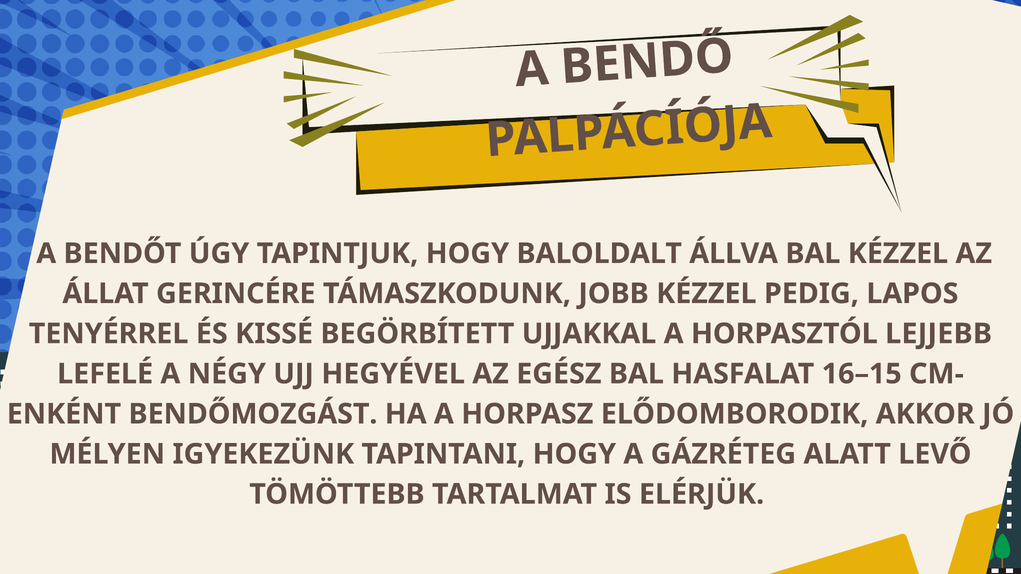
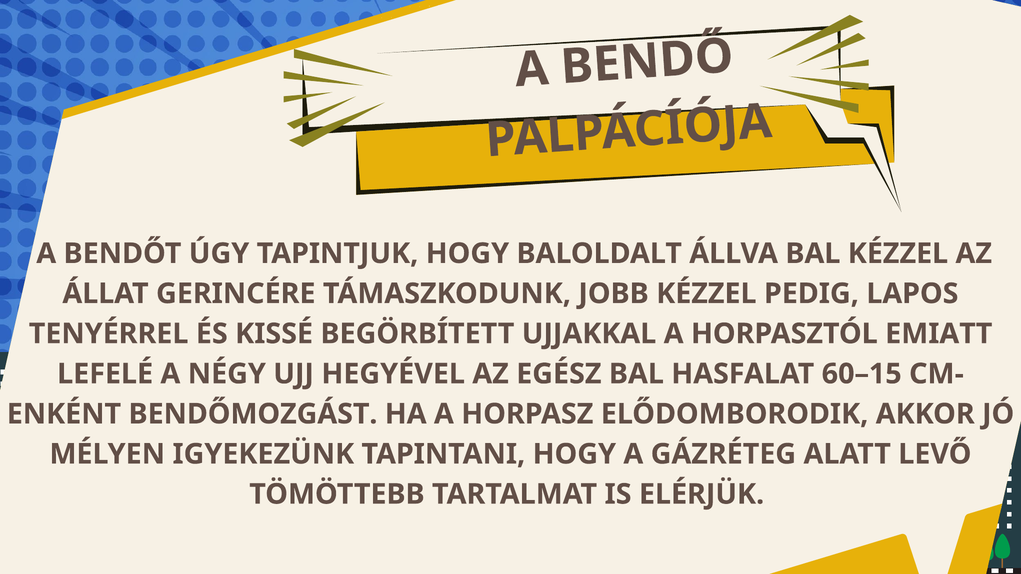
LEJJEBB: LEJJEBB -> EMIATT
16–15: 16–15 -> 60–15
